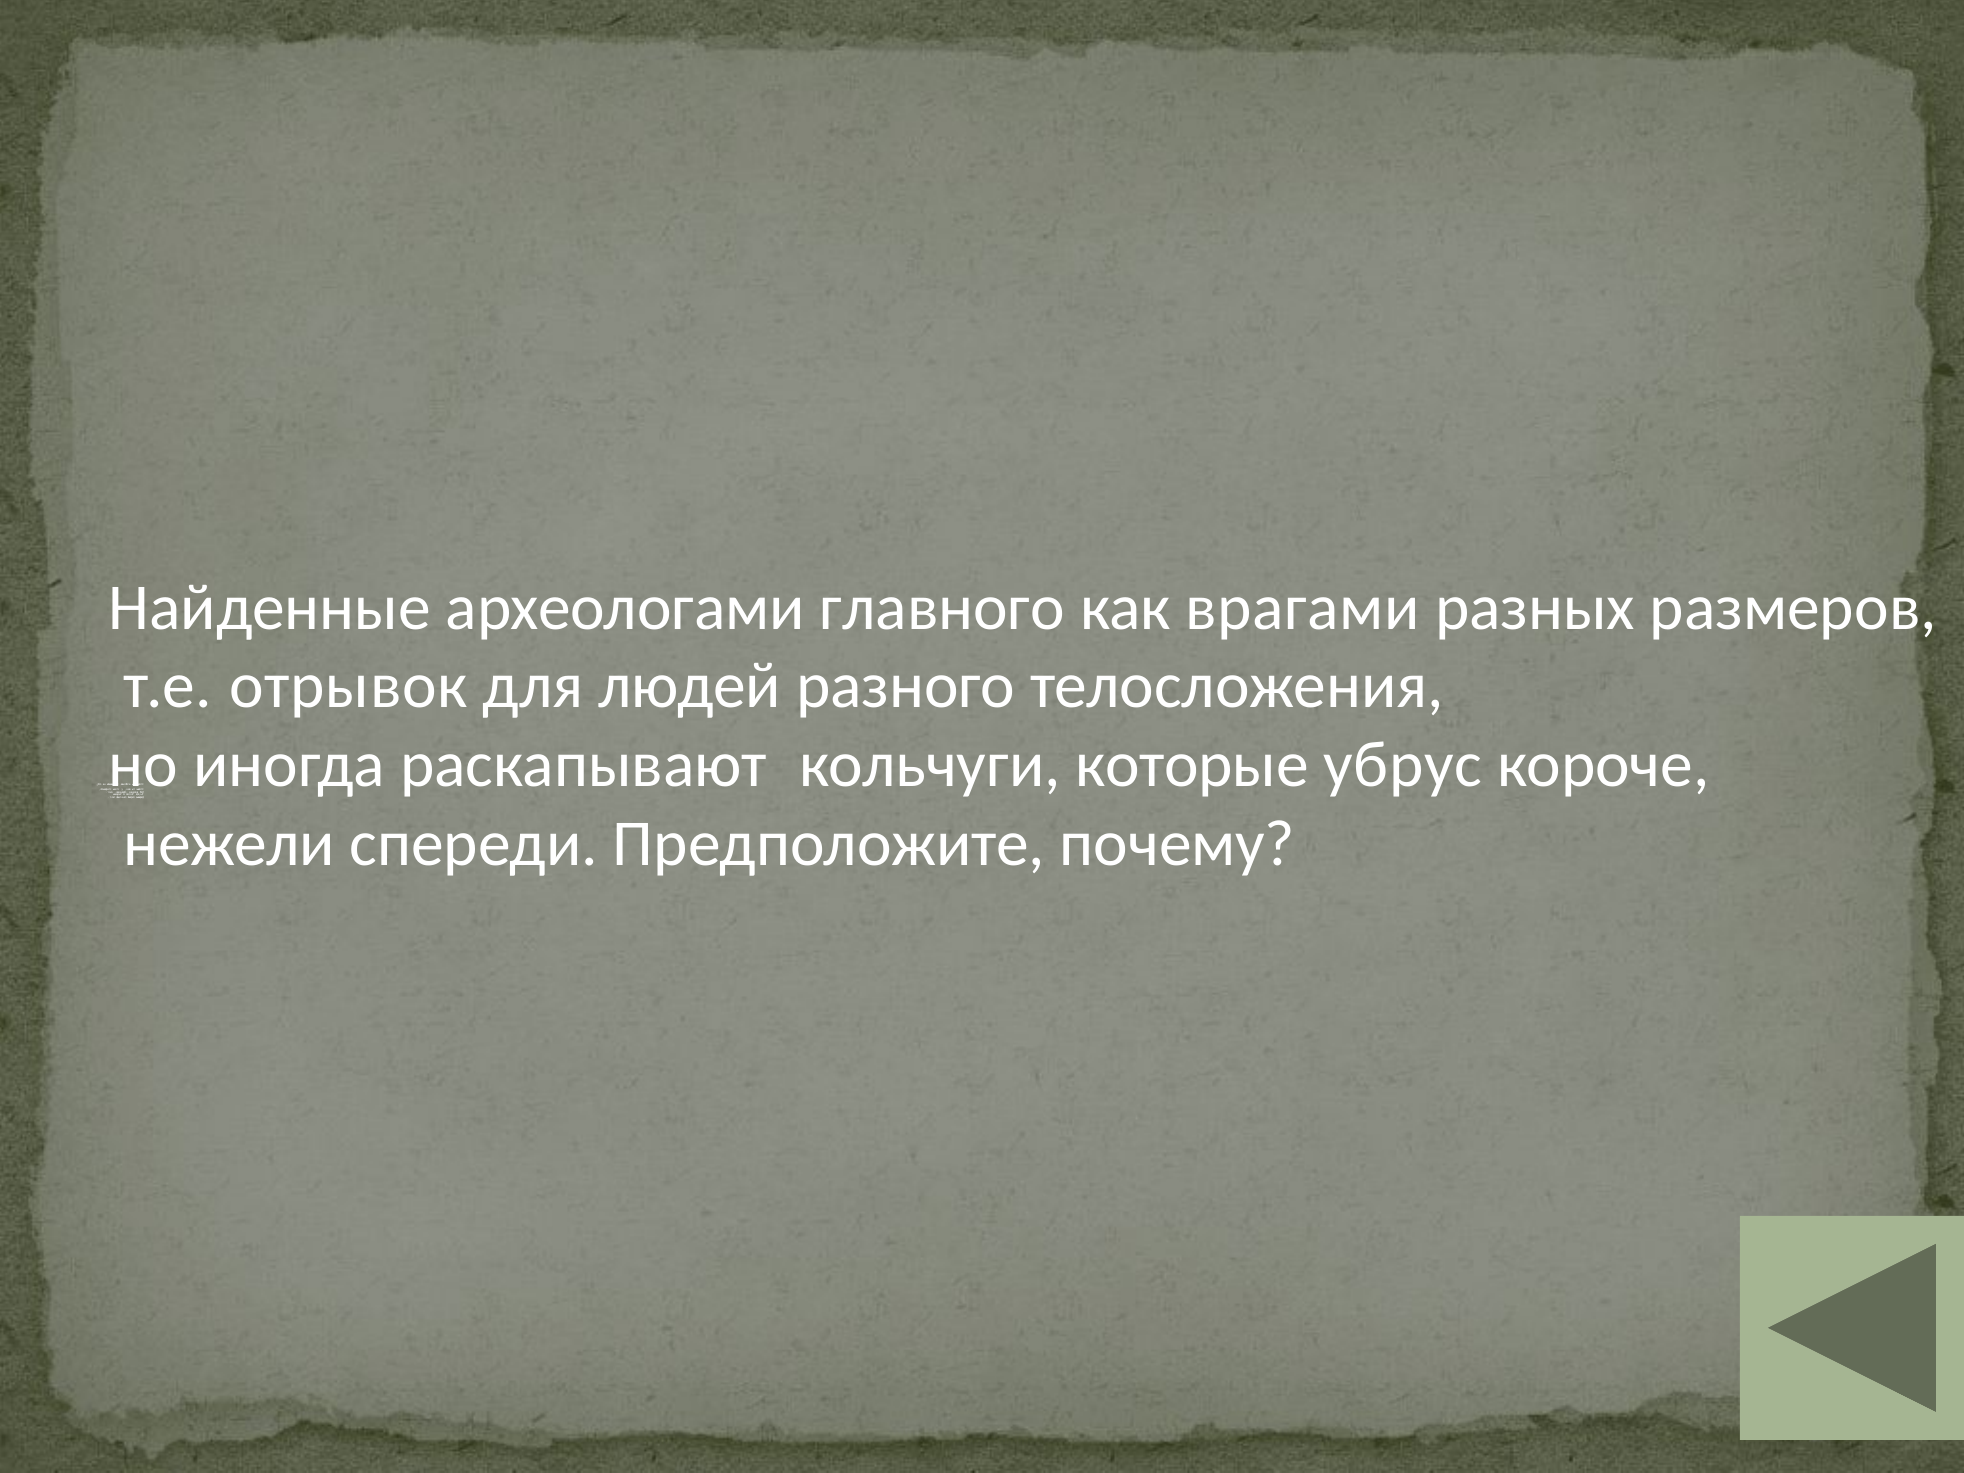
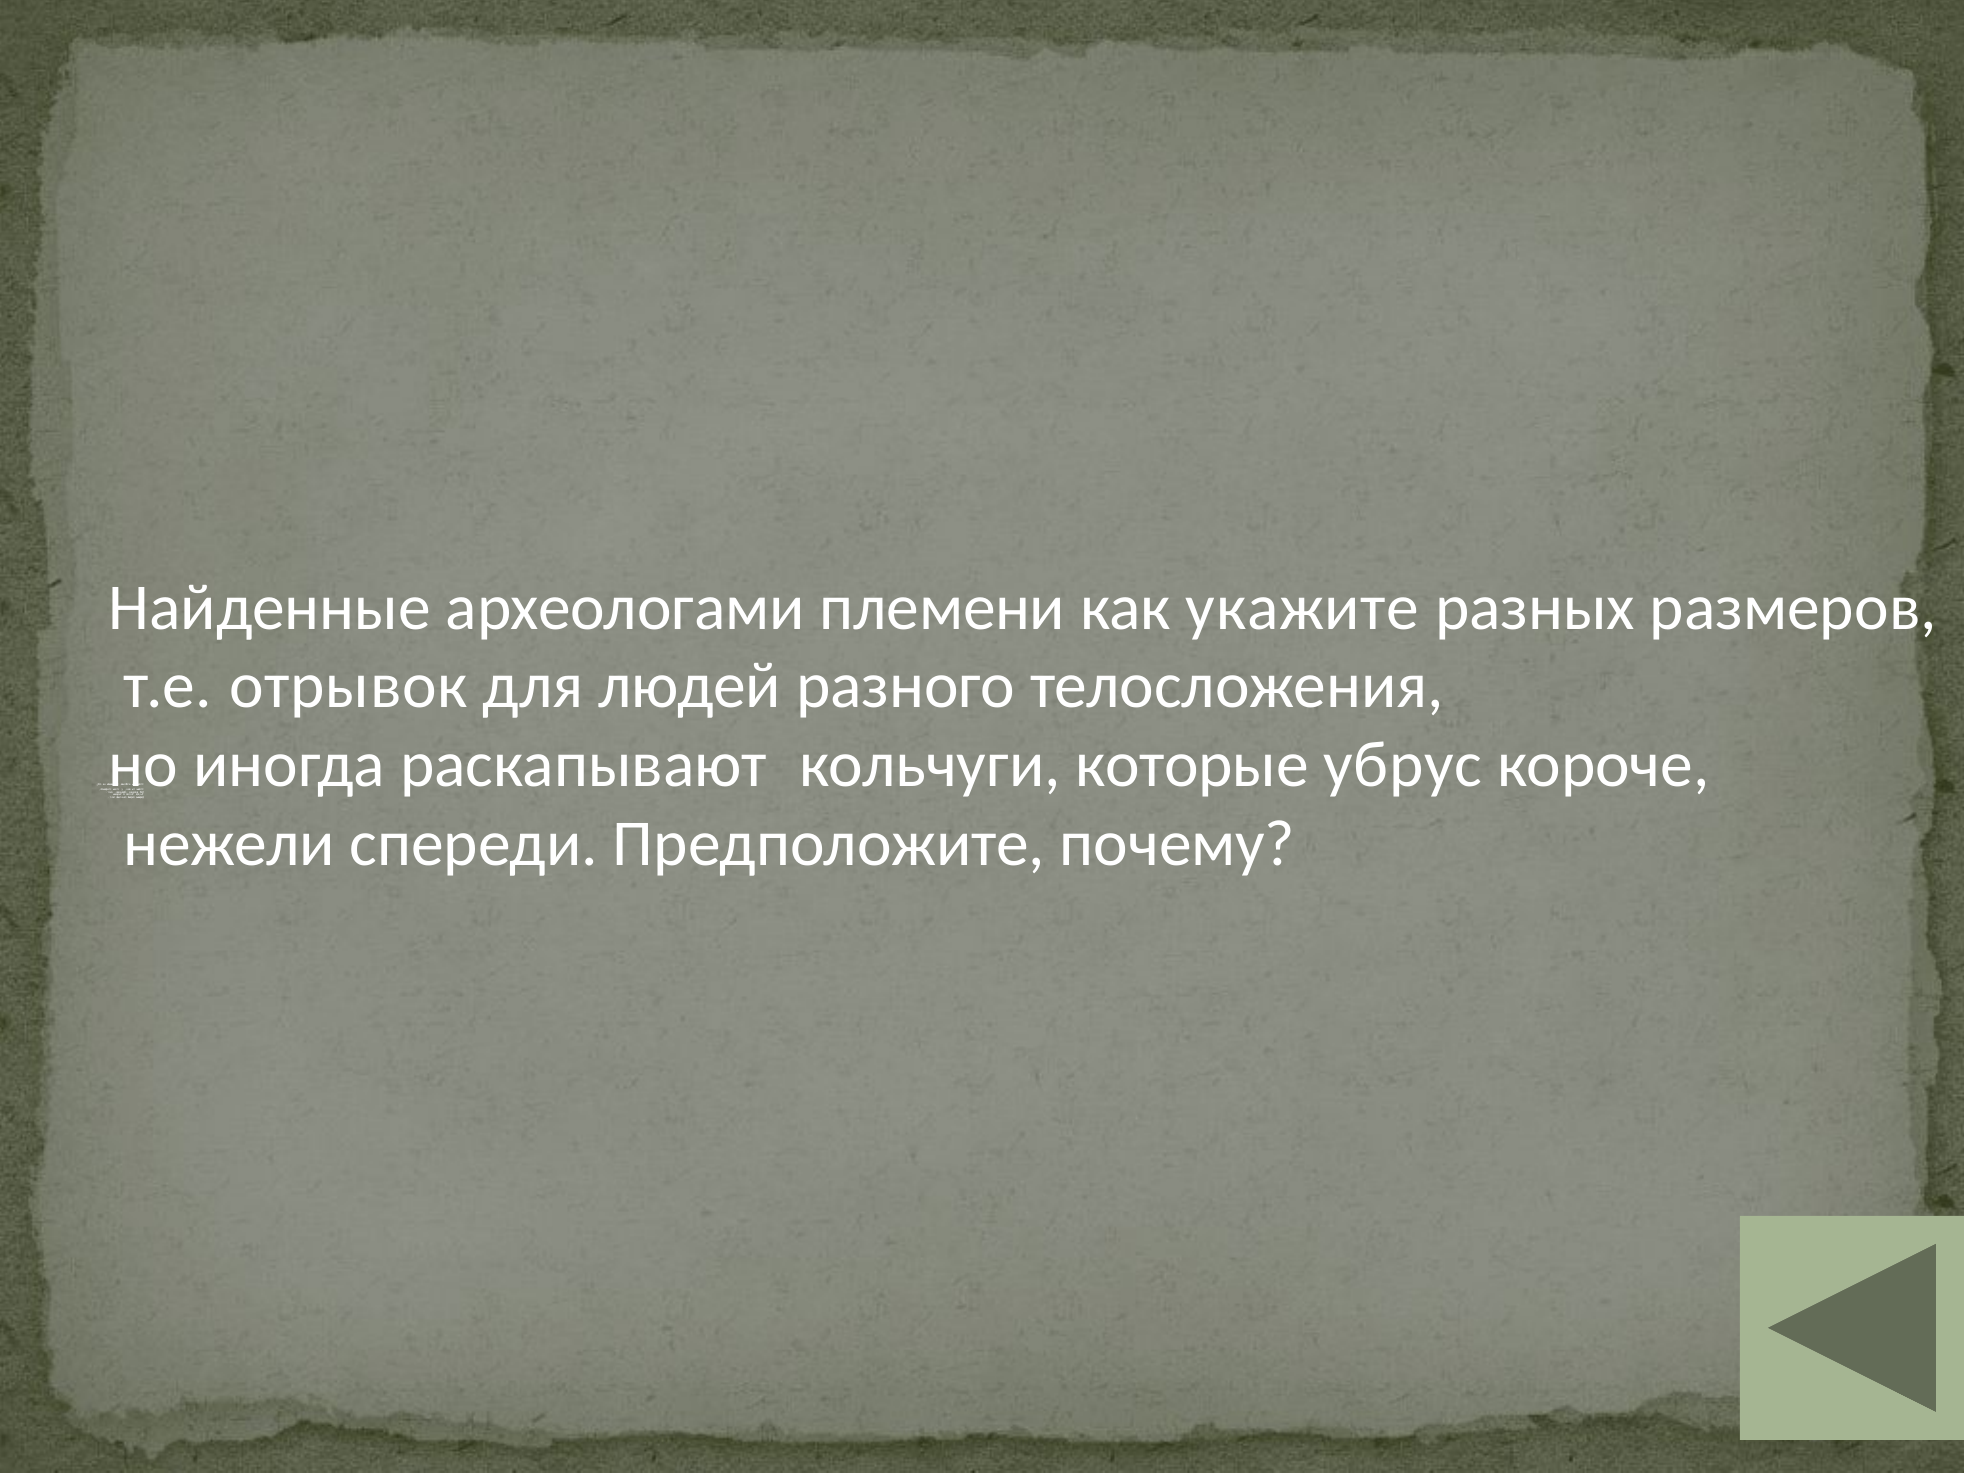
главного: главного -> племени
врагами: врагами -> укажите
